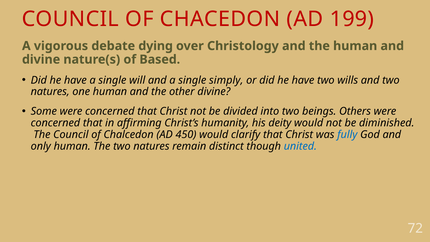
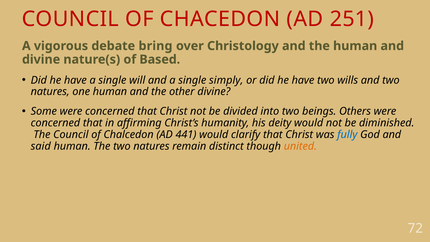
199: 199 -> 251
dying: dying -> bring
450: 450 -> 441
only: only -> said
united colour: blue -> orange
